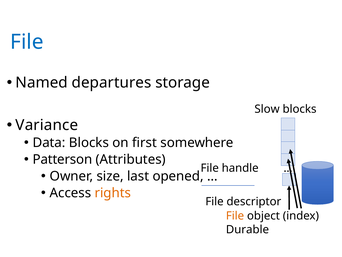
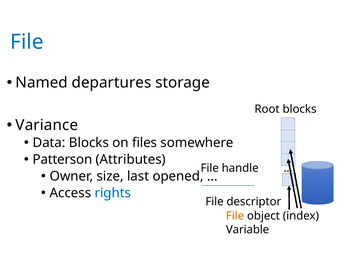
Slow: Slow -> Root
first: first -> files
rights colour: orange -> blue
Durable: Durable -> Variable
